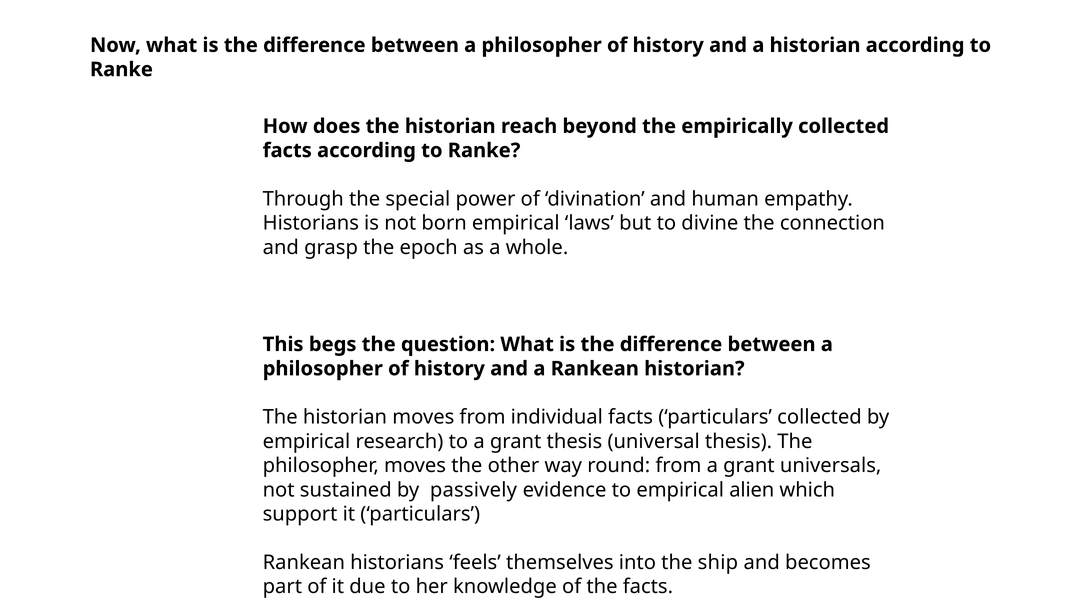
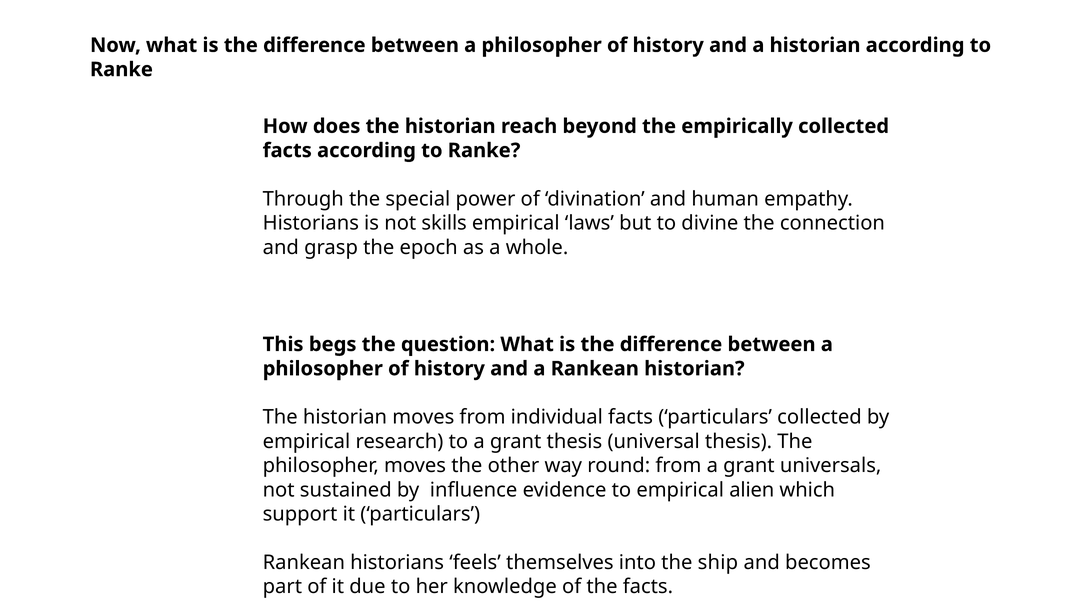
born: born -> skills
passively: passively -> influence
